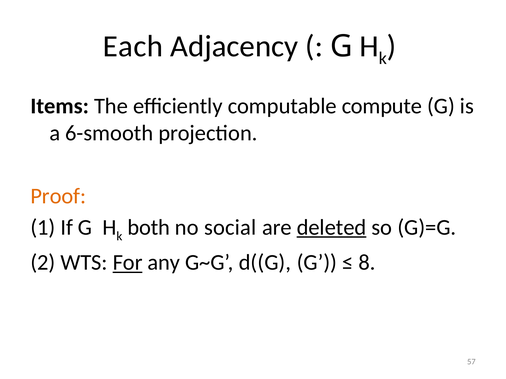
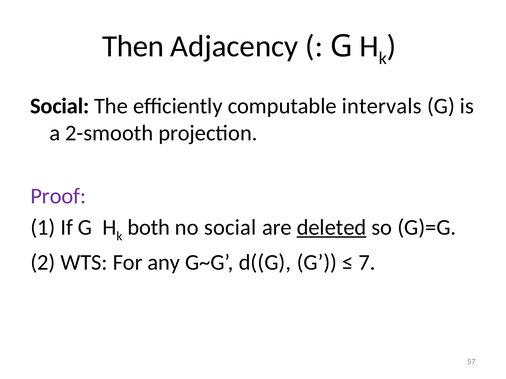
Each: Each -> Then
Items at (60, 106): Items -> Social
compute: compute -> intervals
6-smooth: 6-smooth -> 2-smooth
Proof colour: orange -> purple
For underline: present -> none
8: 8 -> 7
